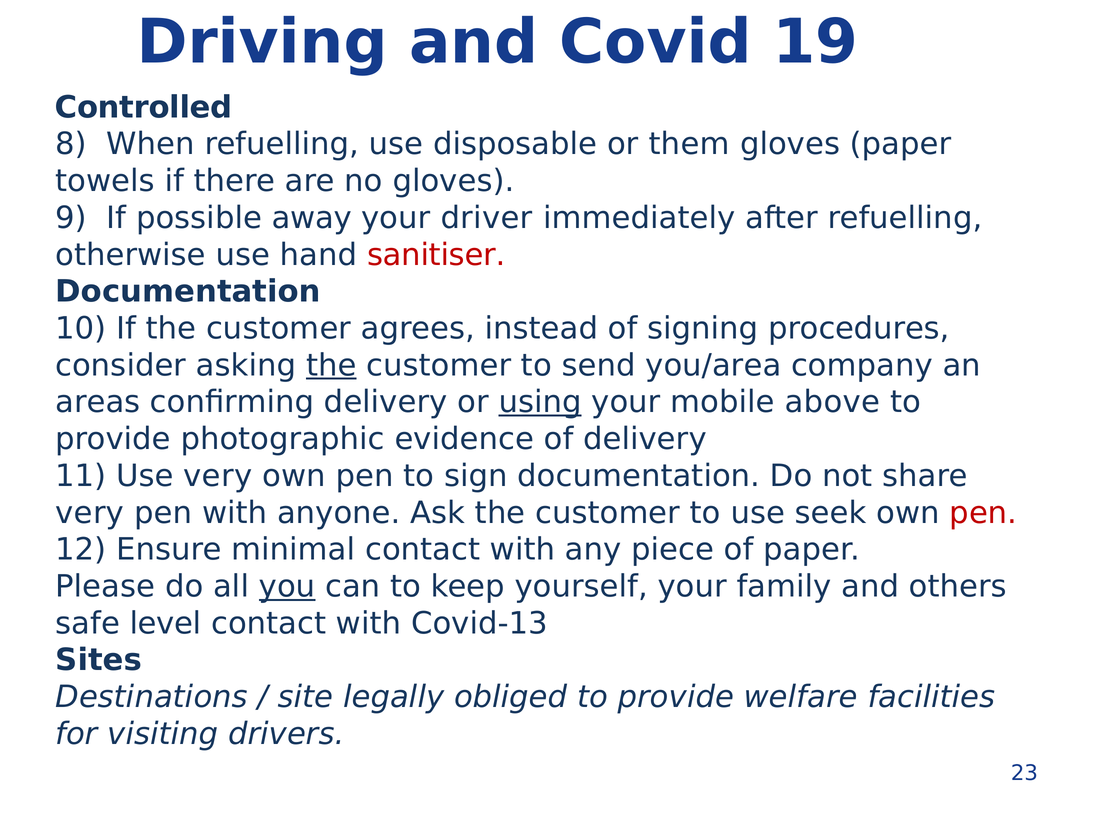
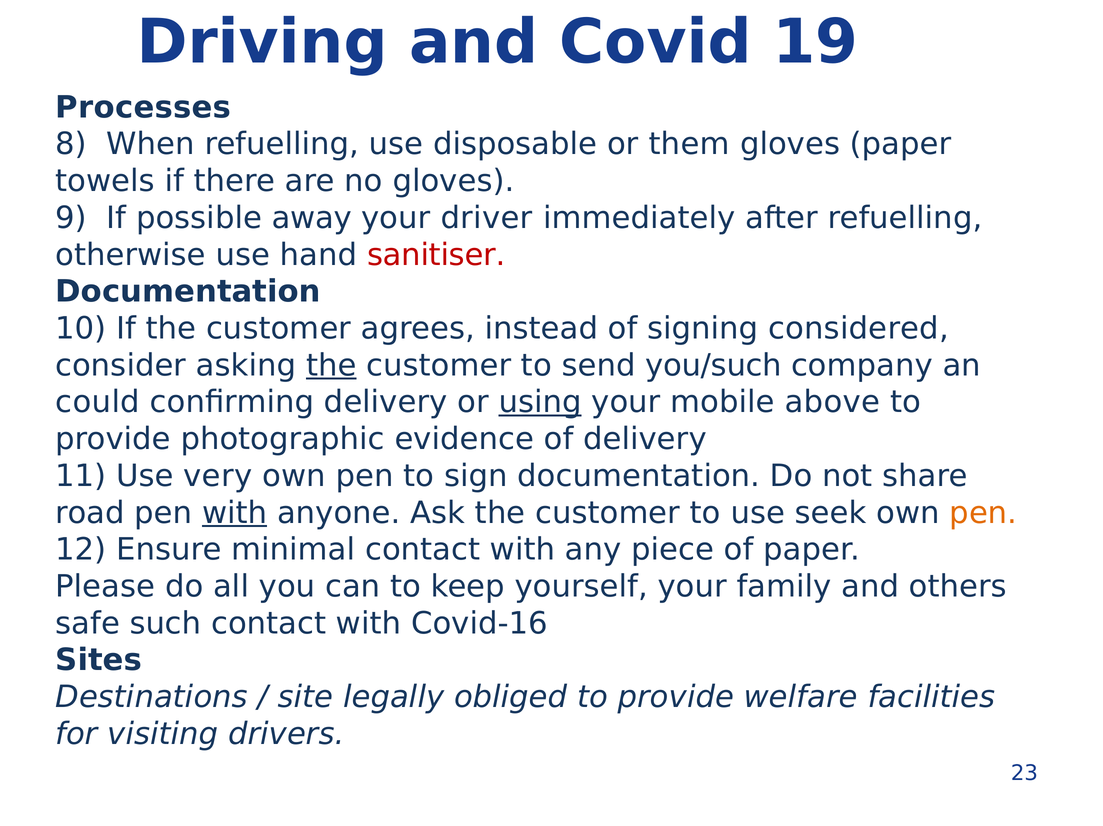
Controlled: Controlled -> Processes
procedures: procedures -> considered
you/area: you/area -> you/such
areas: areas -> could
very at (90, 513): very -> road
with at (235, 513) underline: none -> present
pen at (983, 513) colour: red -> orange
you underline: present -> none
level: level -> such
Covid-13: Covid-13 -> Covid-16
